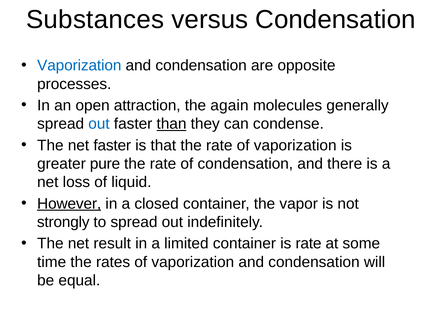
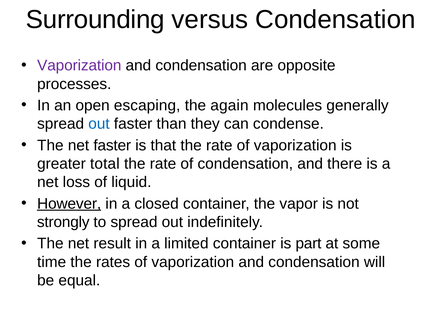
Substances: Substances -> Surrounding
Vaporization at (79, 65) colour: blue -> purple
attraction: attraction -> escaping
than underline: present -> none
pure: pure -> total
is rate: rate -> part
